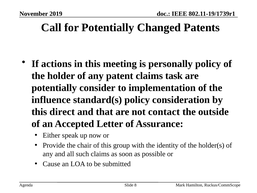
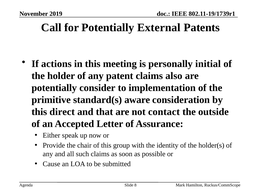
Changed: Changed -> External
personally policy: policy -> initial
task: task -> also
influence: influence -> primitive
standard(s policy: policy -> aware
